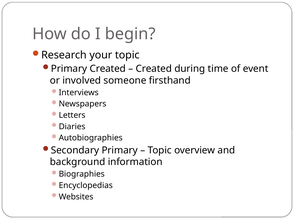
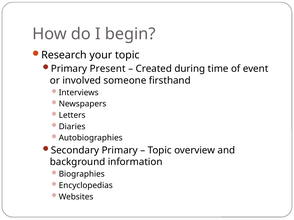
Primary Created: Created -> Present
